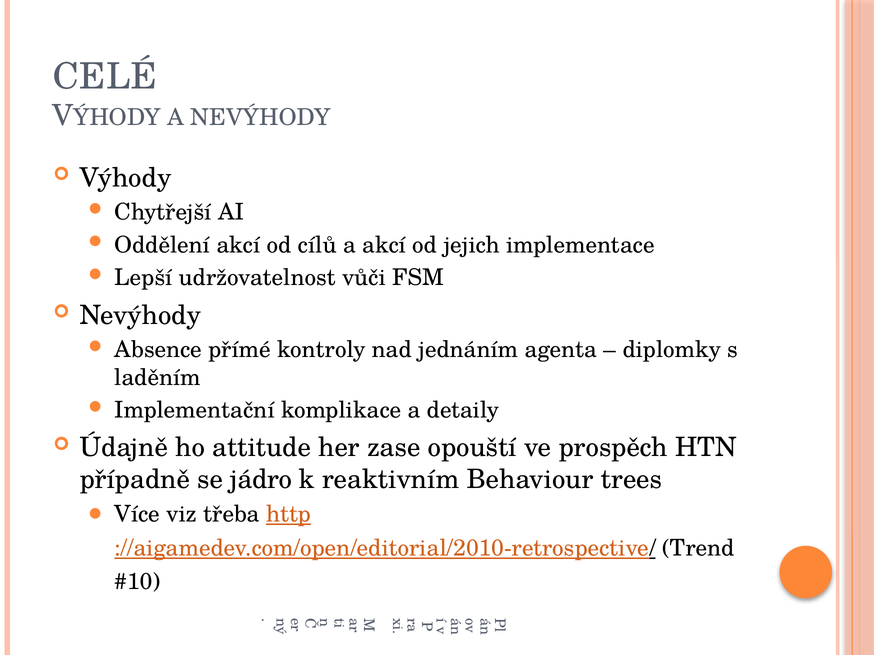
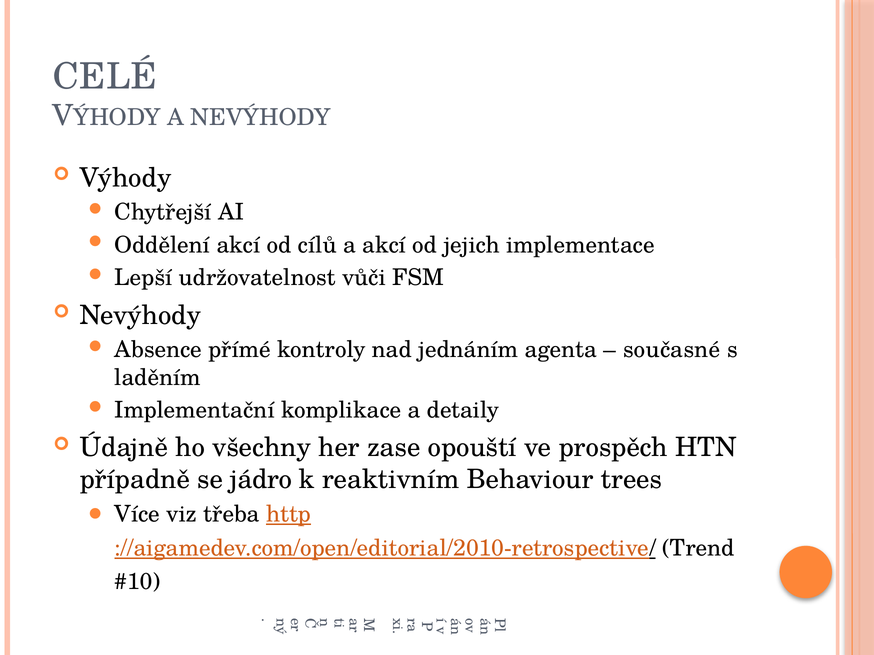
diplomky: diplomky -> současné
attitude: attitude -> všechny
